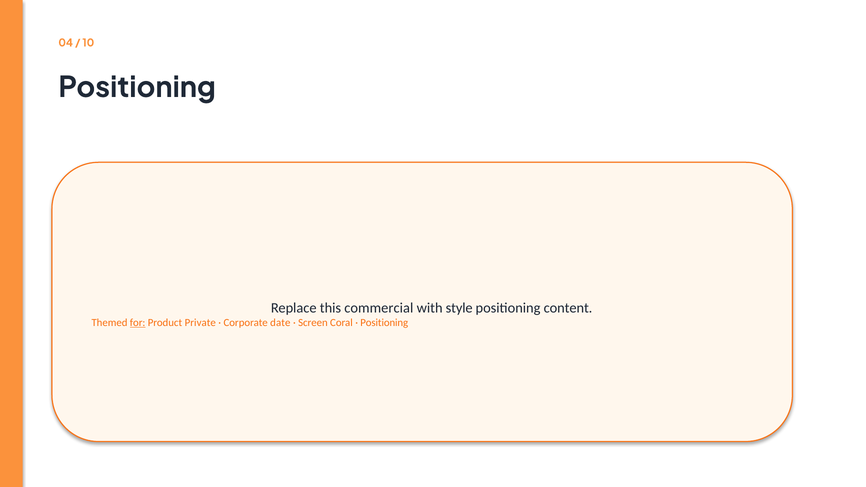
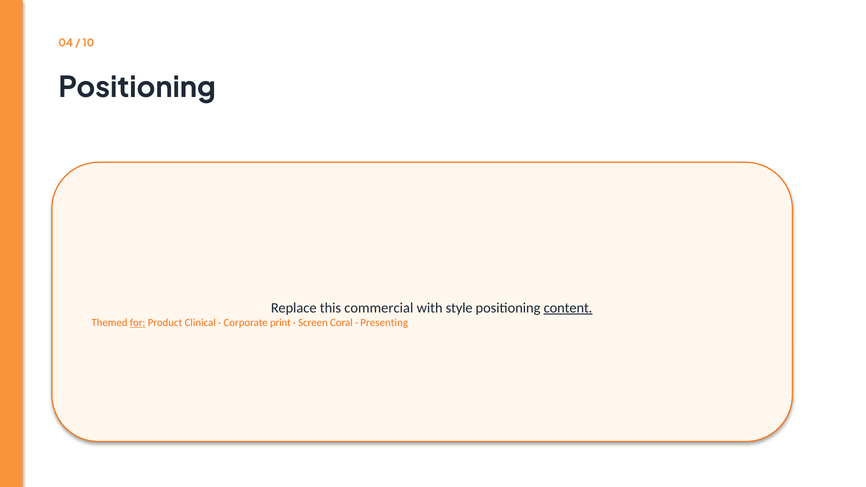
content underline: none -> present
Private: Private -> Clinical
date: date -> print
Positioning at (384, 323): Positioning -> Presenting
